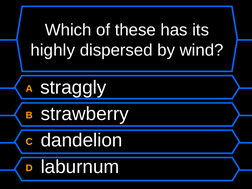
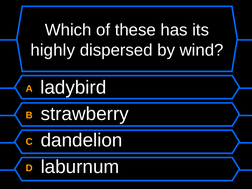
straggly: straggly -> ladybird
